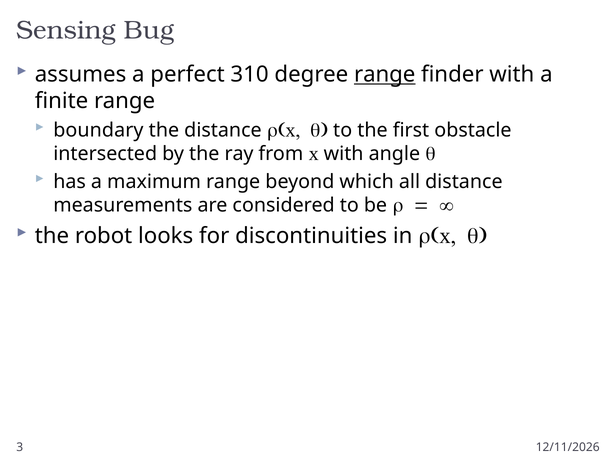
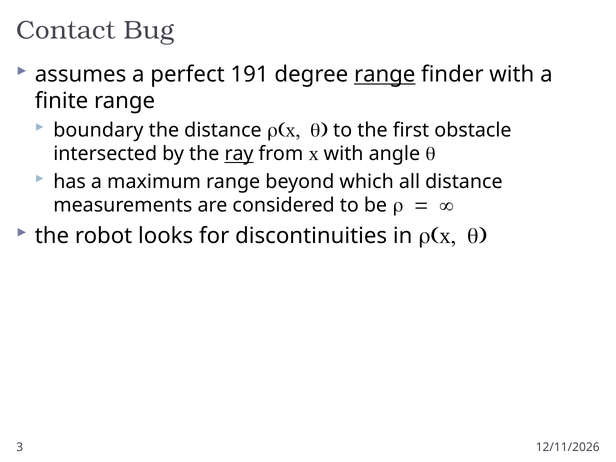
Sensing: Sensing -> Contact
310: 310 -> 191
ray underline: none -> present
